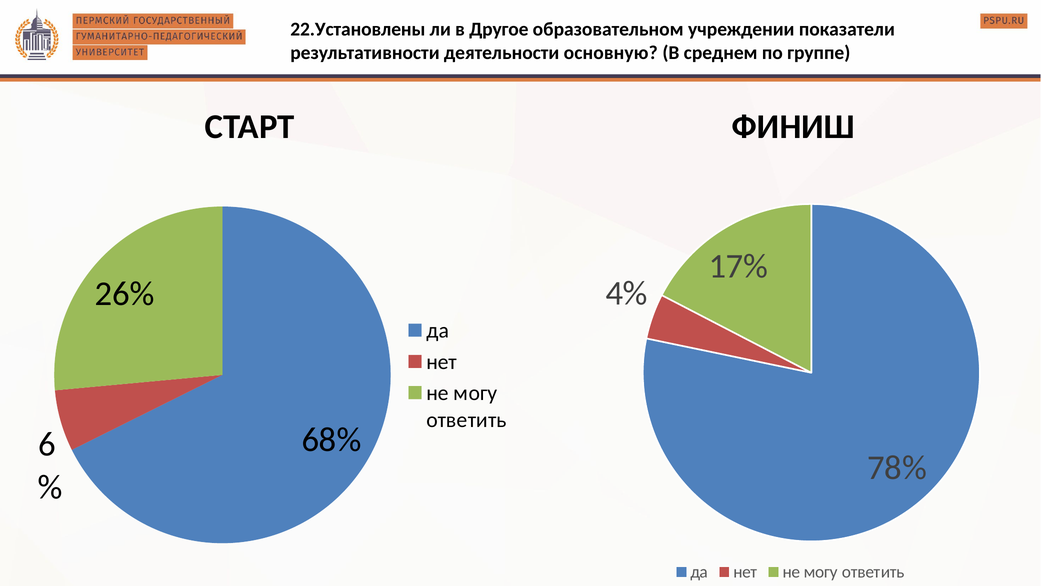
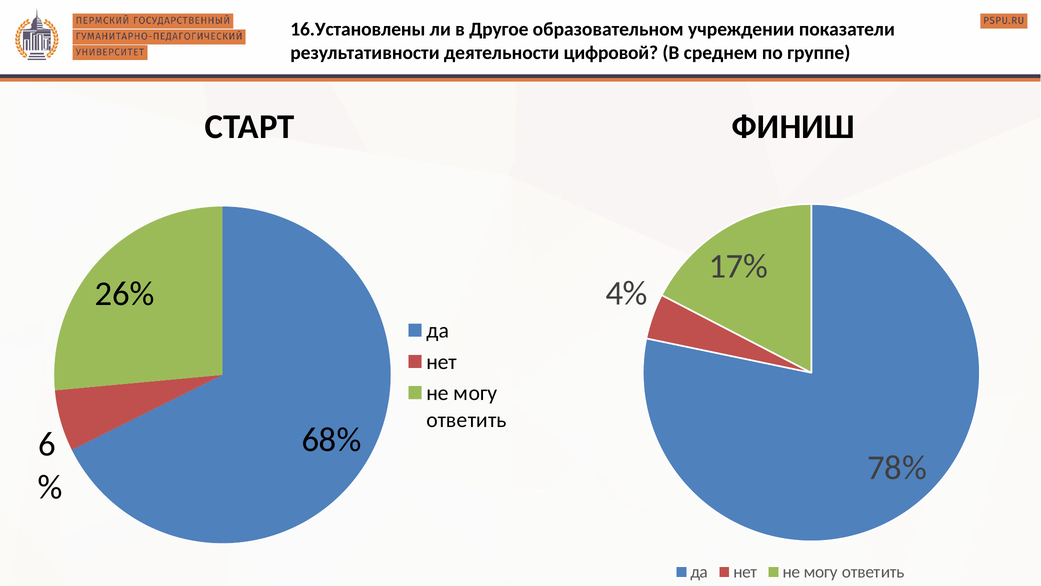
22.Установлены: 22.Установлены -> 16.Установлены
основную: основную -> цифровой
